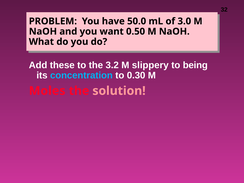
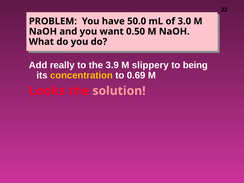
these: these -> really
3.2: 3.2 -> 3.9
concentration colour: light blue -> yellow
0.30: 0.30 -> 0.69
Moles: Moles -> Looks
